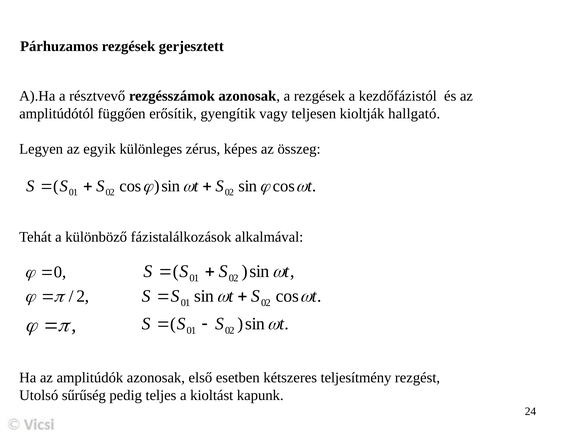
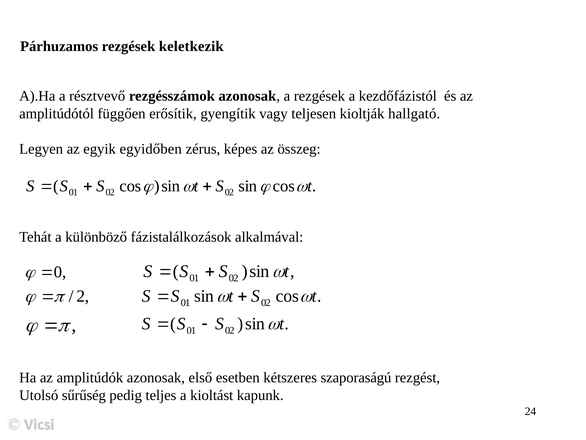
gerjesztett: gerjesztett -> keletkezik
különleges: különleges -> egyidőben
teljesítmény: teljesítmény -> szaporaságú
